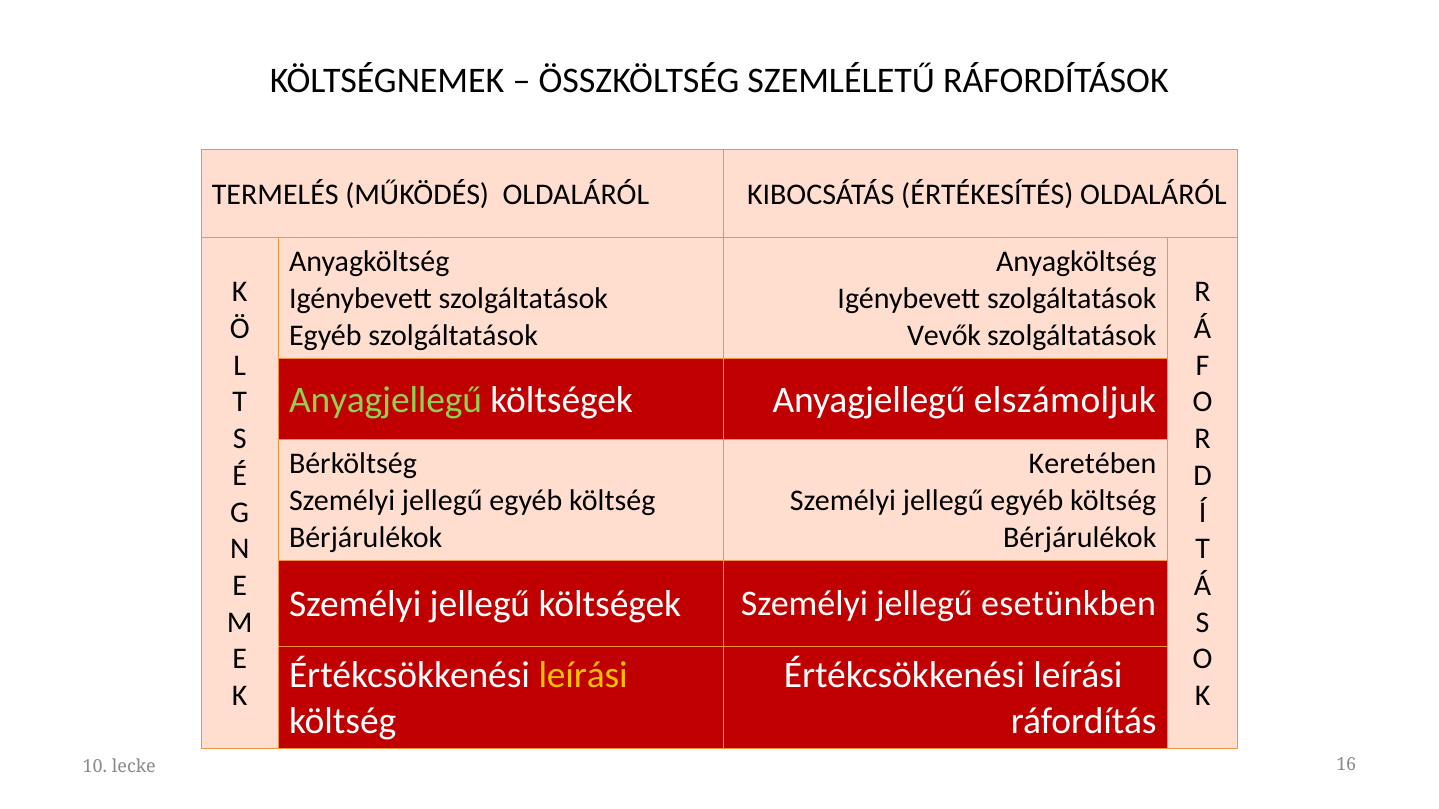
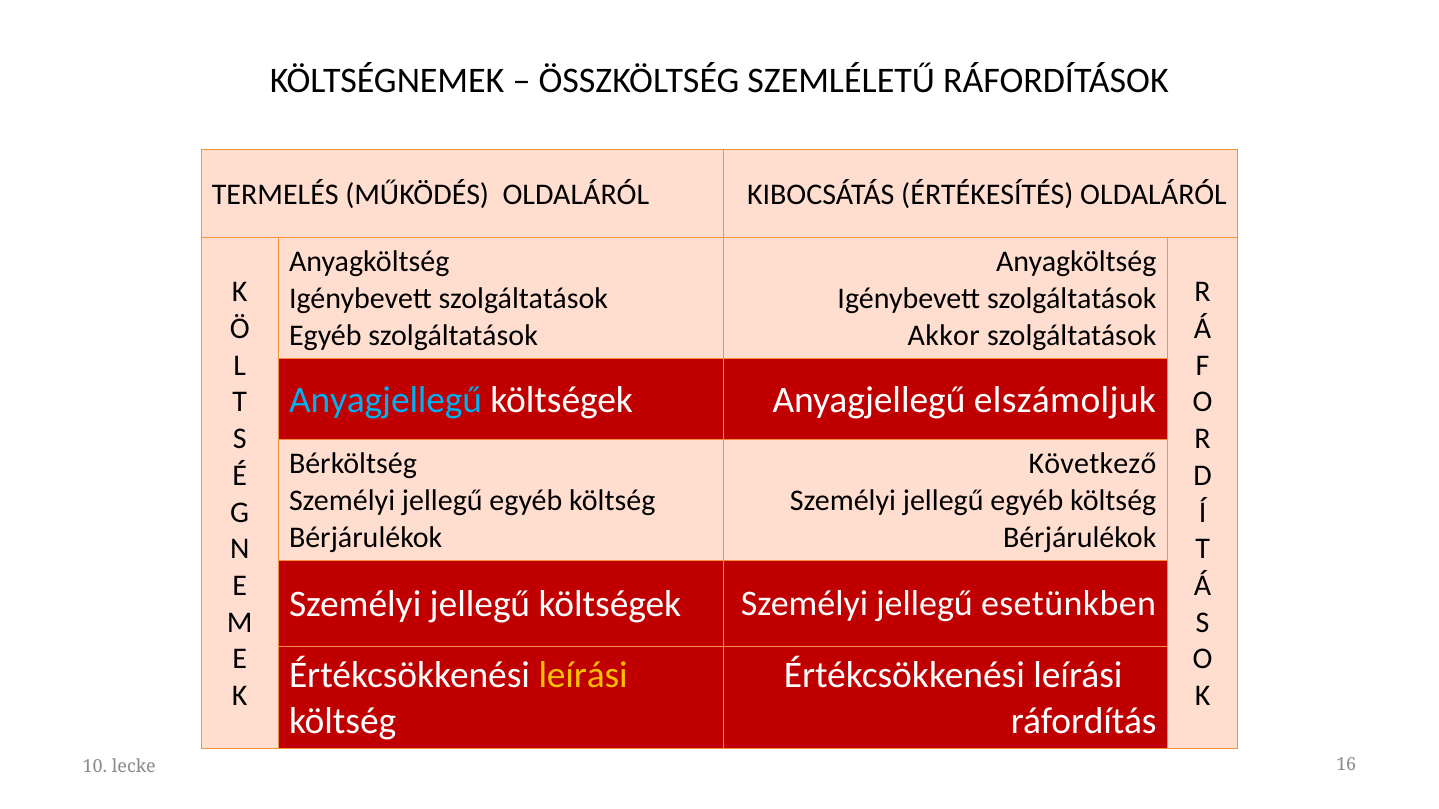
Vevők: Vevők -> Akkor
Anyagjellegű at (386, 400) colour: light green -> light blue
Keretében: Keretében -> Következő
